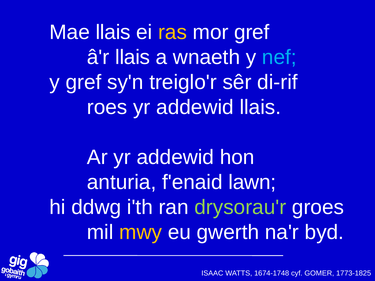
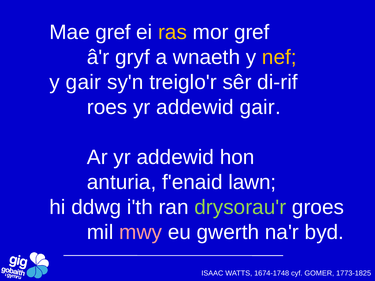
Mae llais: llais -> gref
â'r llais: llais -> gryf
nef colour: light blue -> yellow
y gref: gref -> gair
addewid llais: llais -> gair
mwy colour: yellow -> pink
